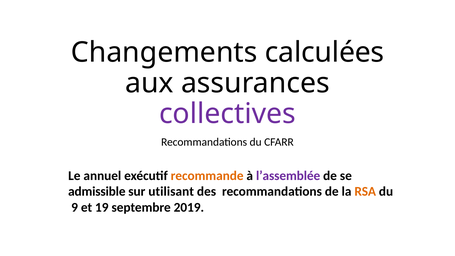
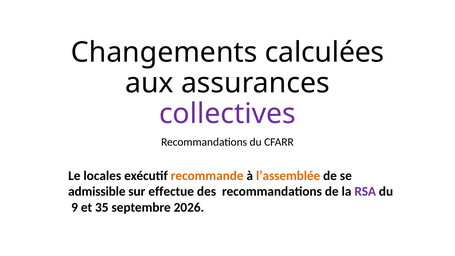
annuel: annuel -> locales
l’assemblée colour: purple -> orange
utilisant: utilisant -> effectue
RSA colour: orange -> purple
19: 19 -> 35
2019: 2019 -> 2026
